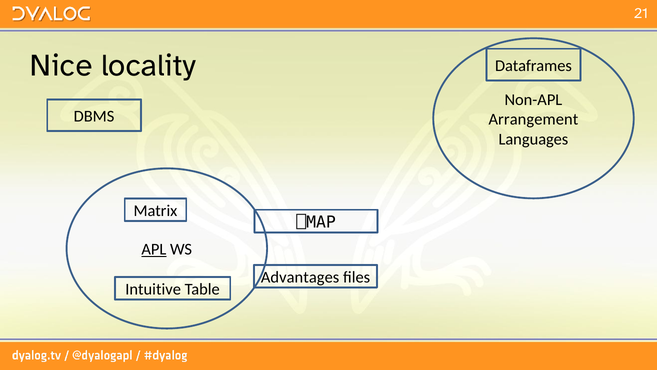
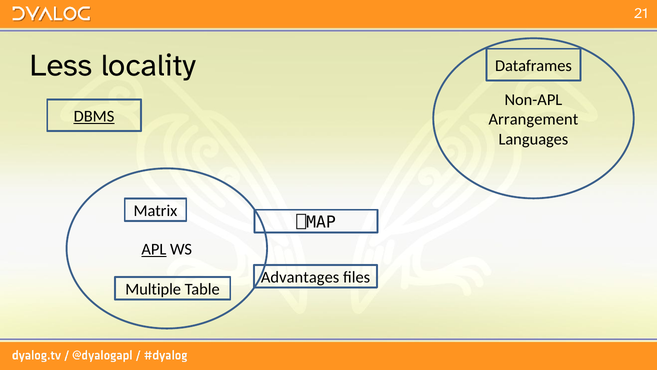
Nice: Nice -> Less
DBMS underline: none -> present
Intuitive: Intuitive -> Multiple
